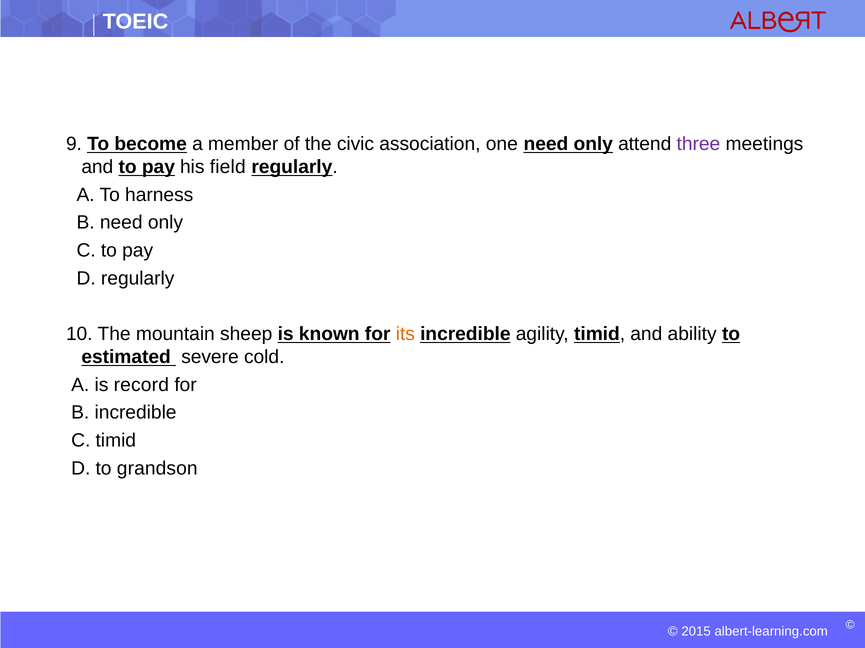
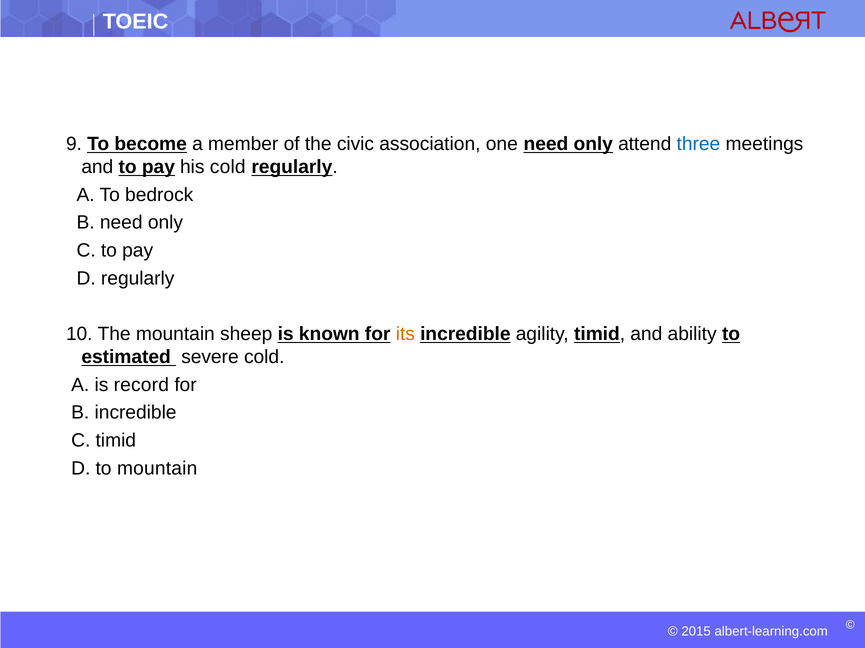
three colour: purple -> blue
his field: field -> cold
harness: harness -> bedrock
to grandson: grandson -> mountain
